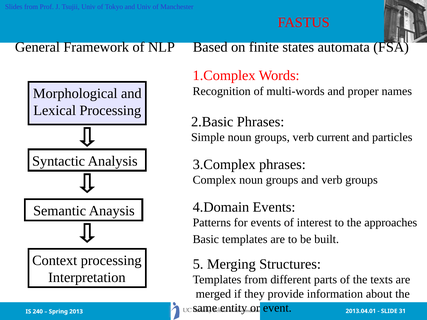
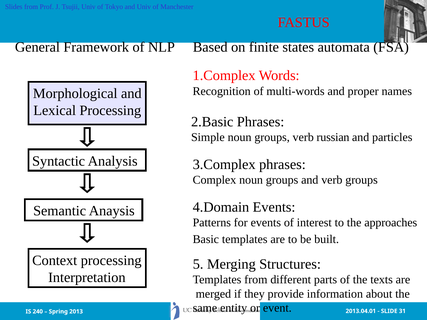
current: current -> russian
